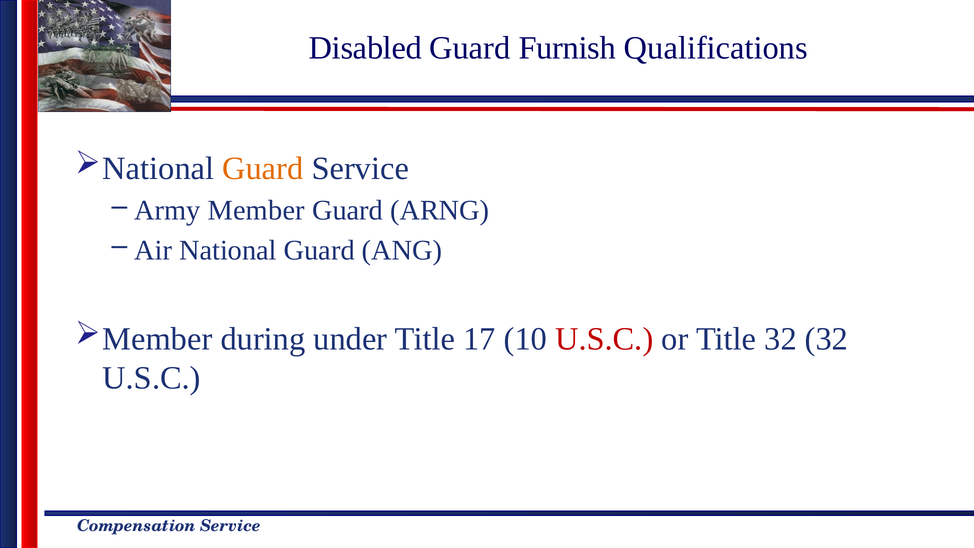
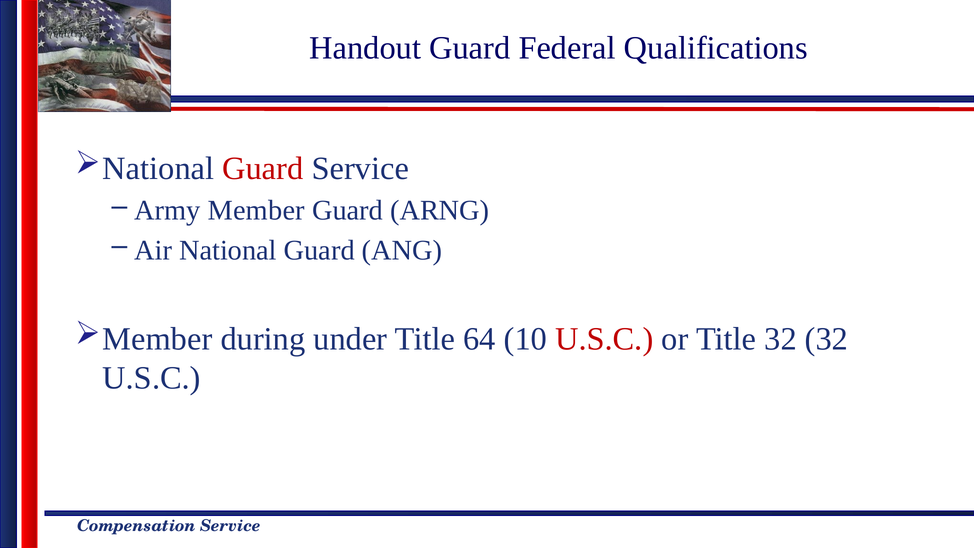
Disabled: Disabled -> Handout
Furnish: Furnish -> Federal
Guard at (263, 168) colour: orange -> red
17: 17 -> 64
